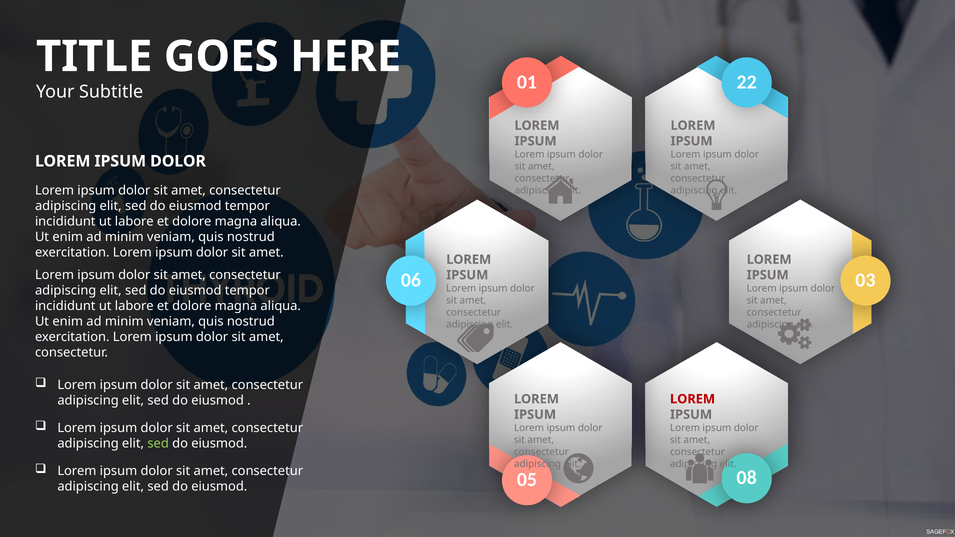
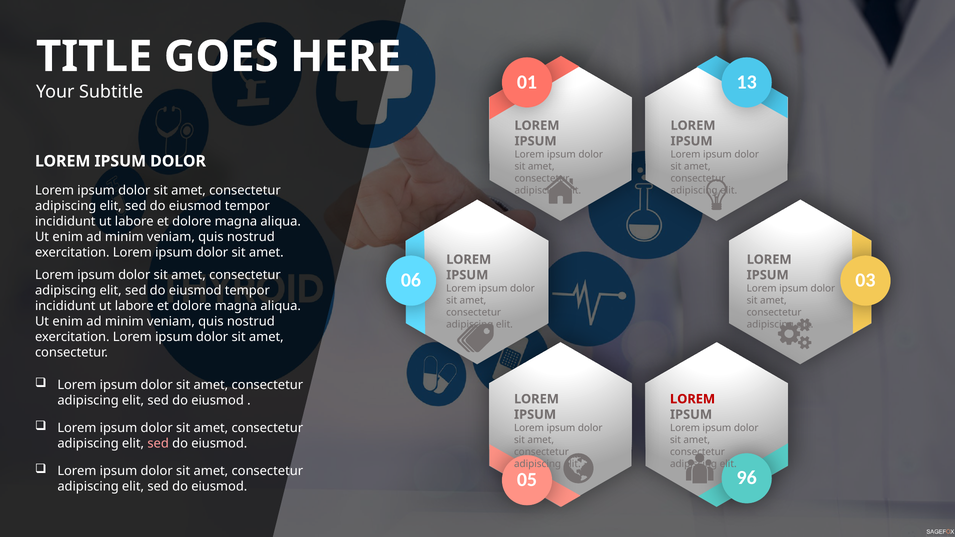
22: 22 -> 13
sed at (158, 444) colour: light green -> pink
08: 08 -> 96
